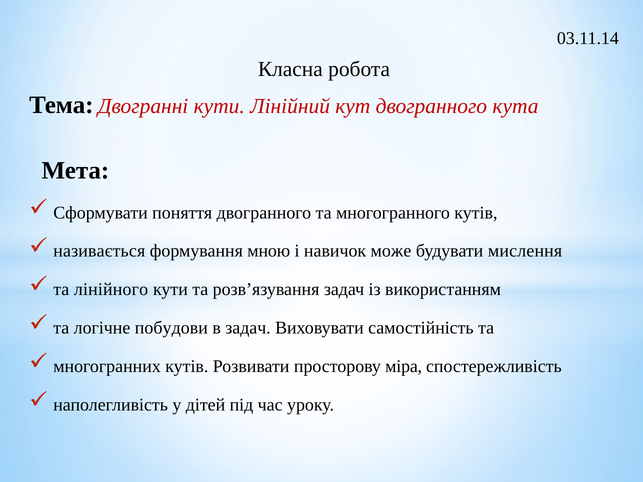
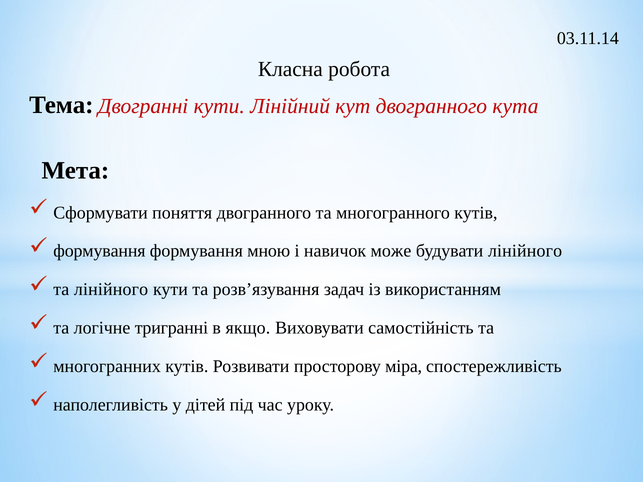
називається at (99, 251): називається -> формування
будувати мислення: мислення -> лінійного
побудови: побудови -> тригранні
в задач: задач -> якщо
